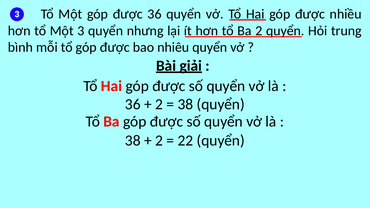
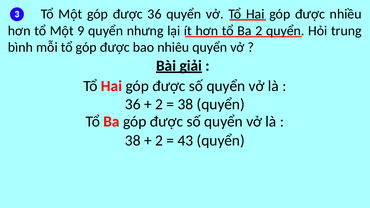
3: 3 -> 9
22: 22 -> 43
